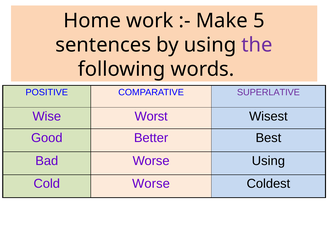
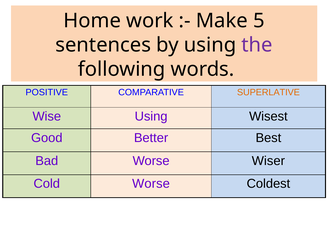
SUPERLATIVE colour: purple -> orange
Wise Worst: Worst -> Using
Worse Using: Using -> Wiser
